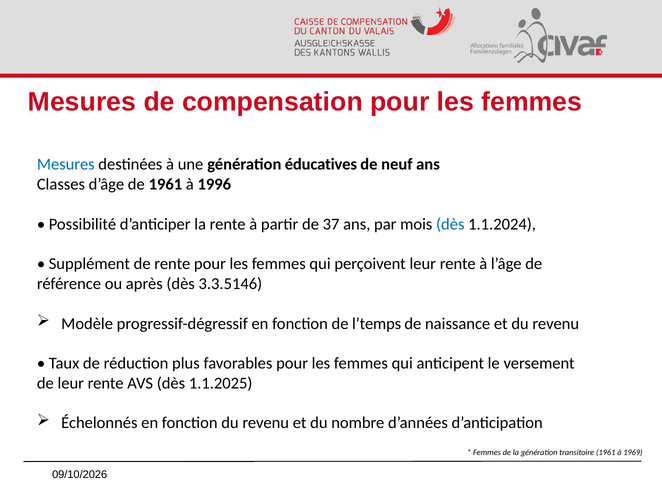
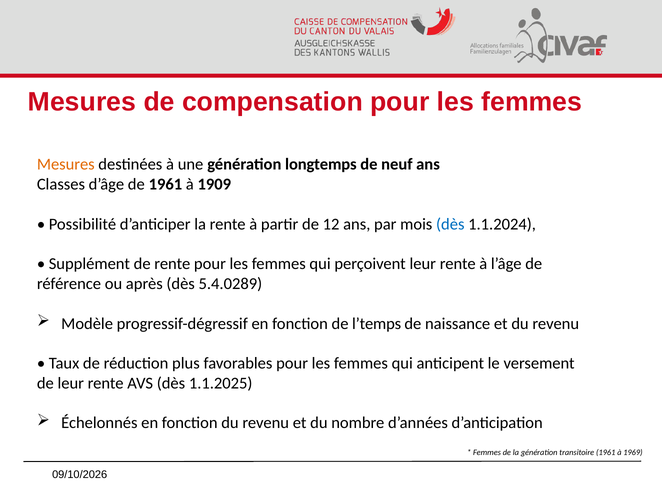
Mesures at (66, 164) colour: blue -> orange
éducatives: éducatives -> longtemps
1996: 1996 -> 1909
37: 37 -> 12
3.3.5146: 3.3.5146 -> 5.4.0289
